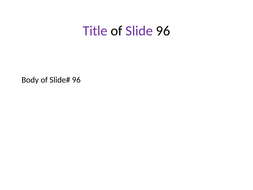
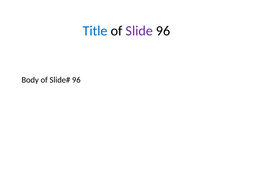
Title colour: purple -> blue
